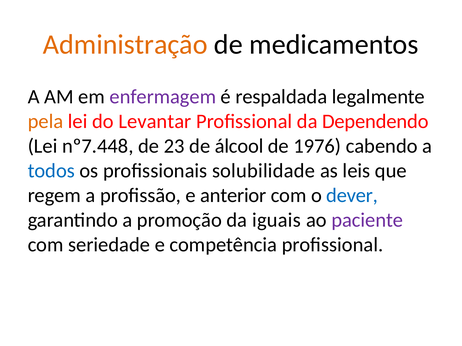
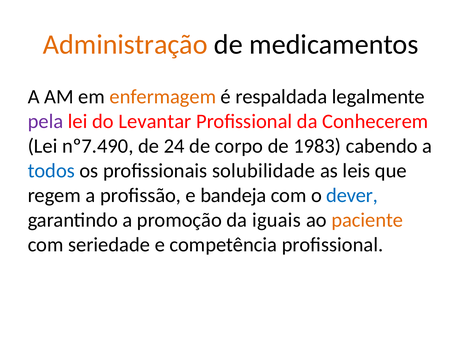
enfermagem colour: purple -> orange
pela colour: orange -> purple
Dependendo: Dependendo -> Conhecerem
nº7.448: nº7.448 -> nº7.490
23: 23 -> 24
álcool: álcool -> corpo
1976: 1976 -> 1983
anterior: anterior -> bandeja
paciente colour: purple -> orange
